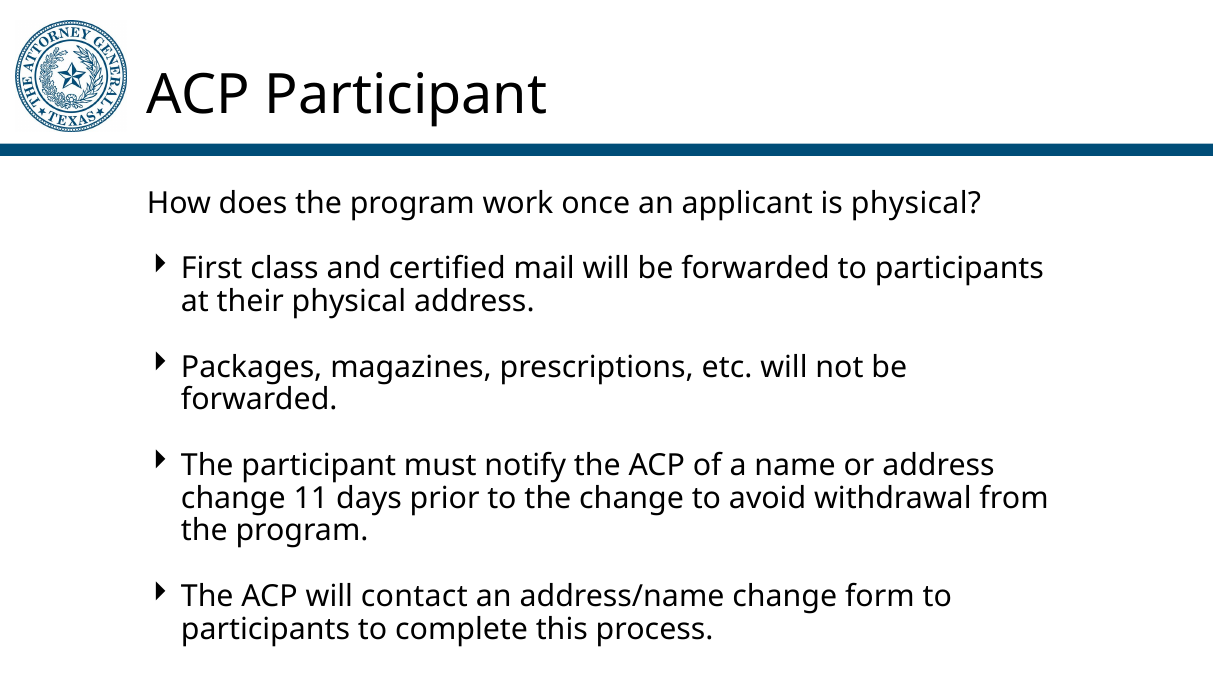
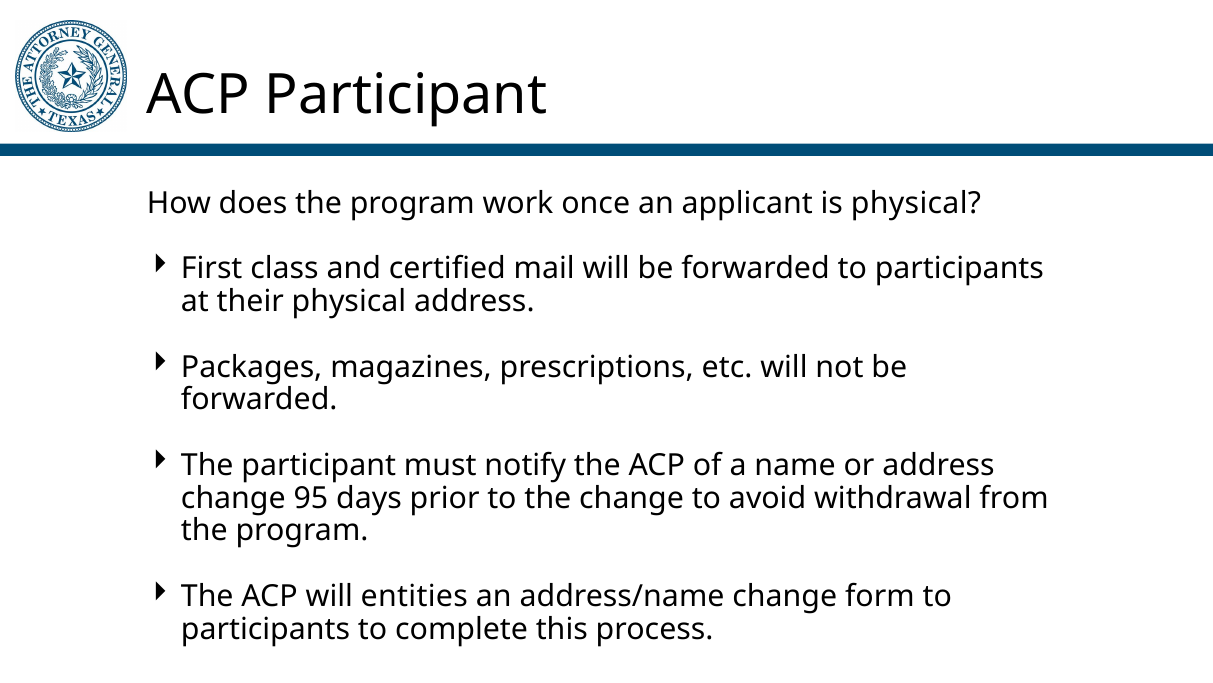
11: 11 -> 95
contact: contact -> entities
